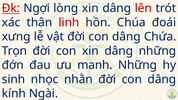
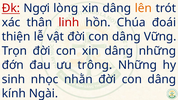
lên colour: red -> orange
xưng: xưng -> thiện
Chứa: Chứa -> Vững
manh: manh -> trông
